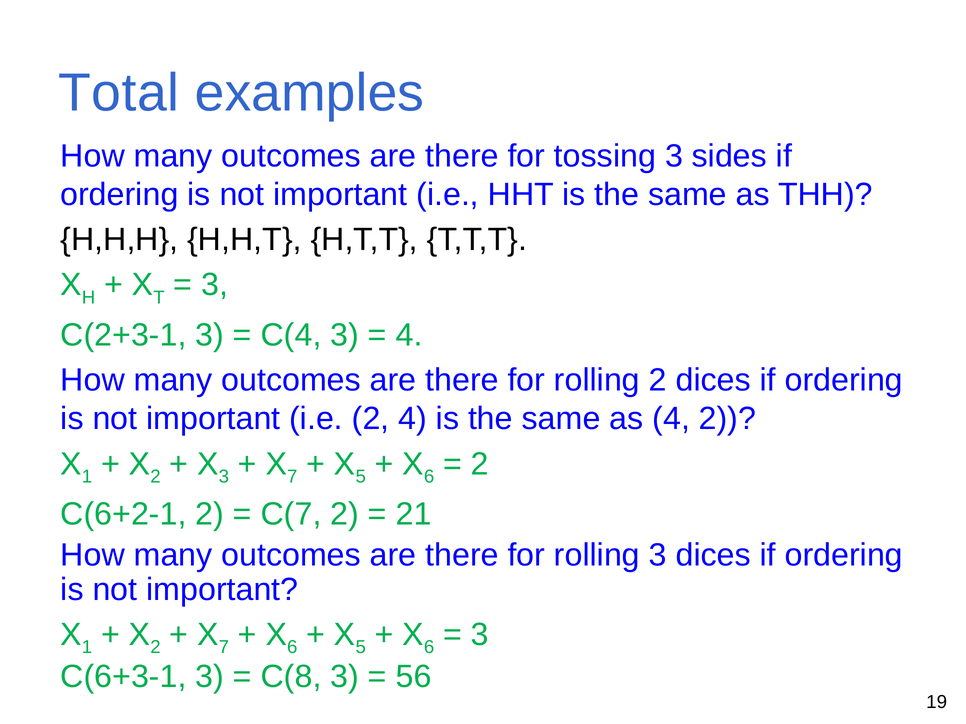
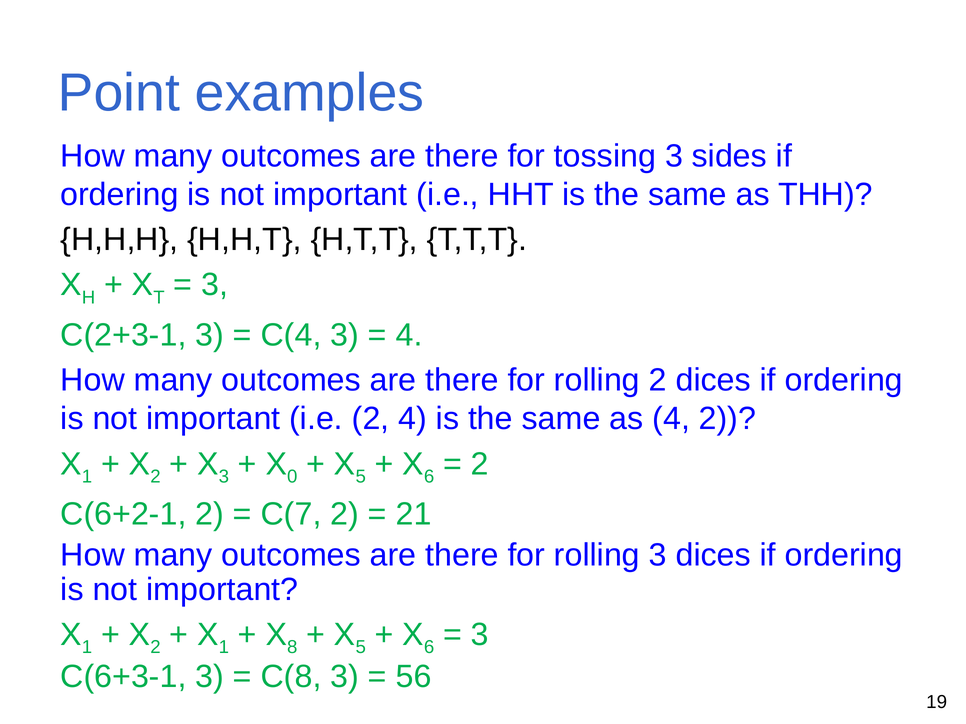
Total: Total -> Point
7 at (292, 477): 7 -> 0
7 at (224, 648): 7 -> 1
6 at (292, 648): 6 -> 8
